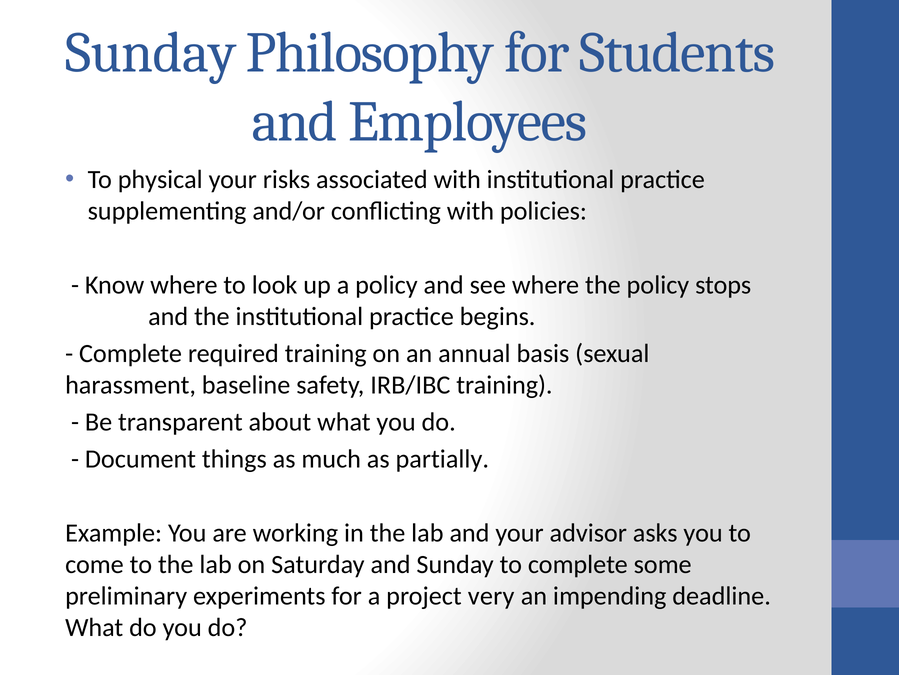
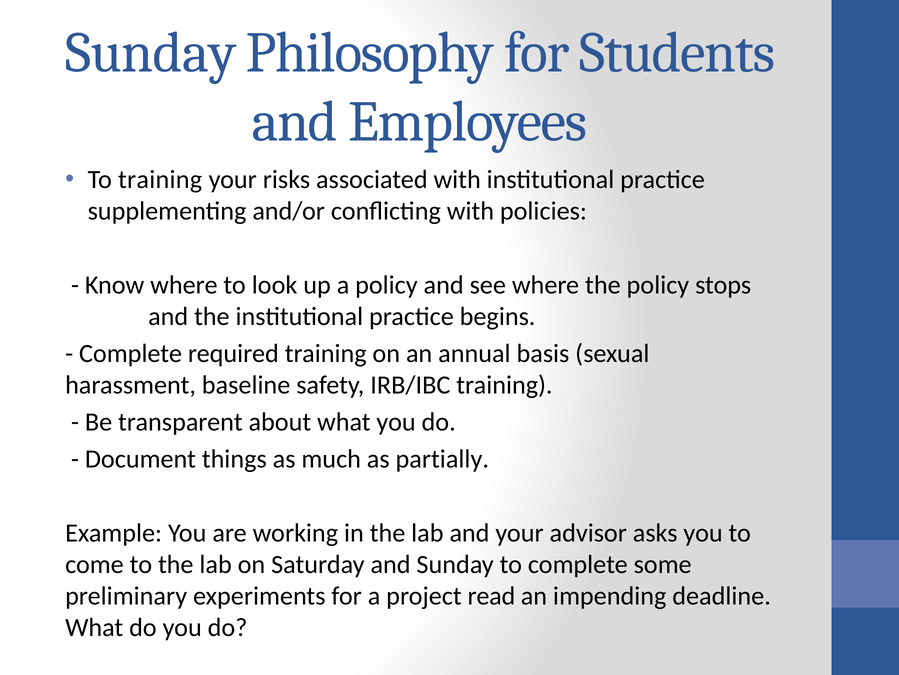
To physical: physical -> training
very: very -> read
